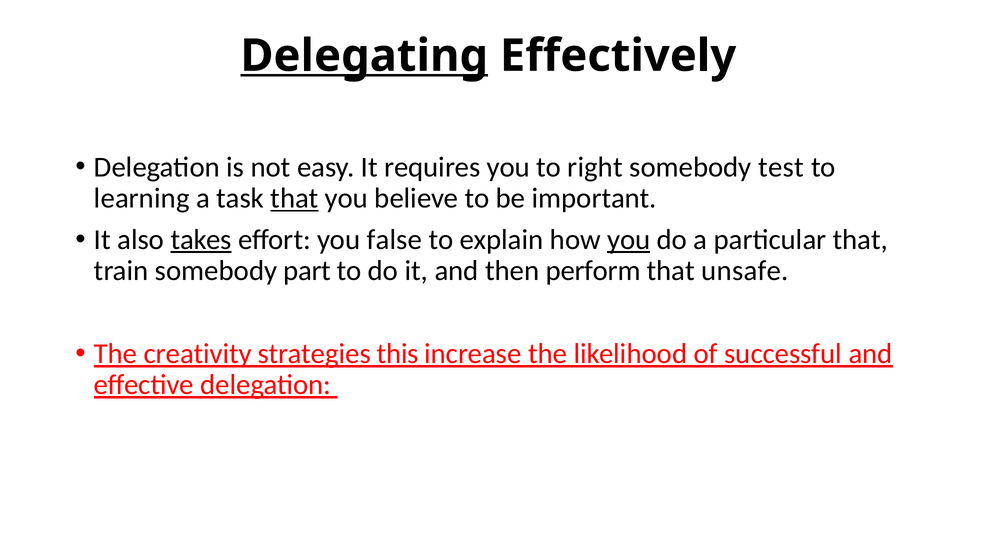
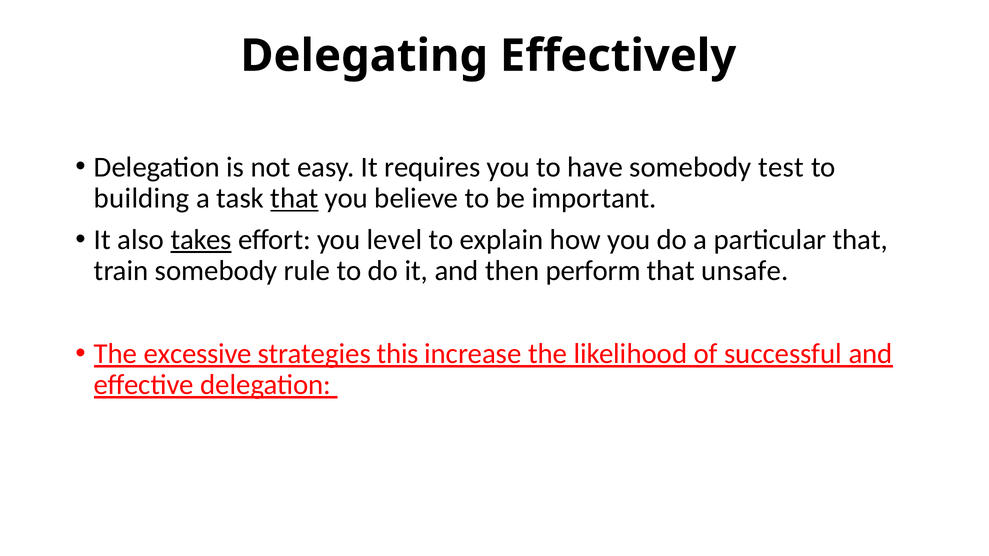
Delegating underline: present -> none
right: right -> have
learning: learning -> building
false: false -> level
you at (629, 240) underline: present -> none
part: part -> rule
creativity: creativity -> excessive
